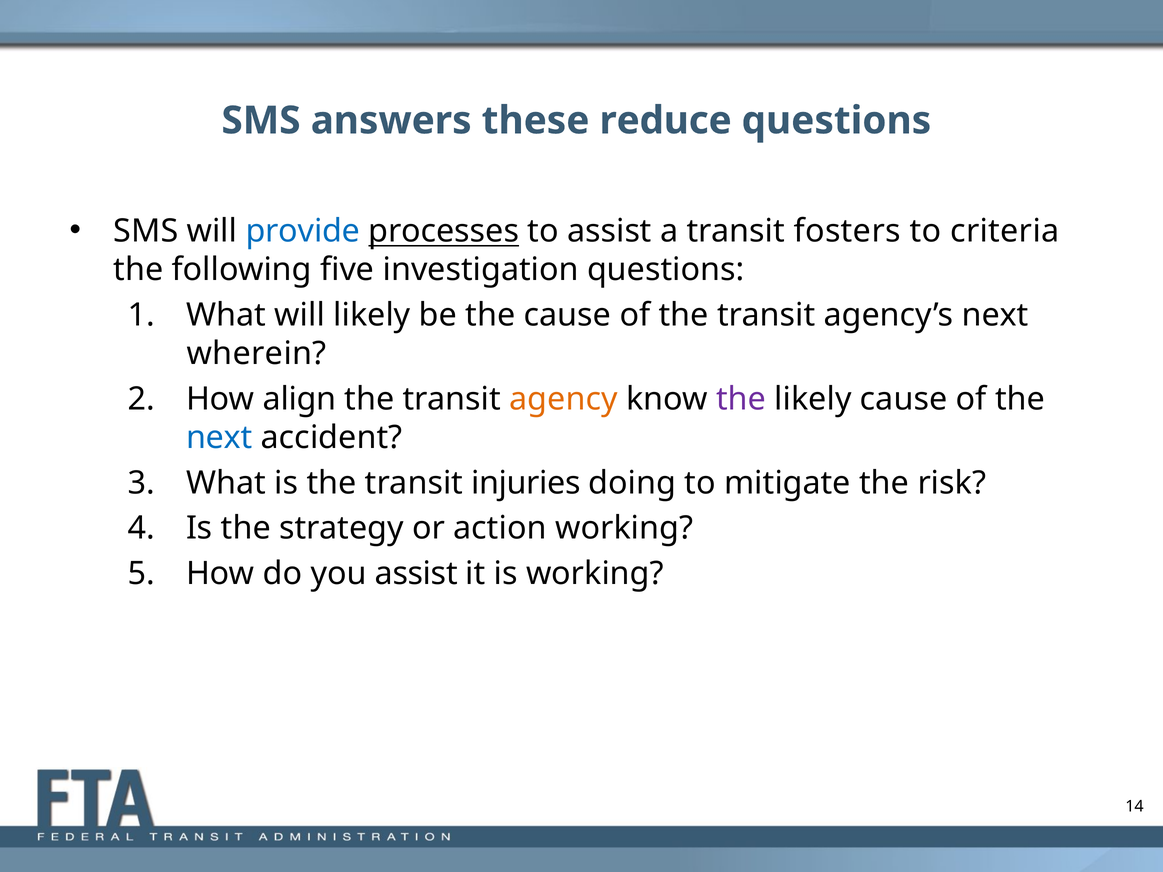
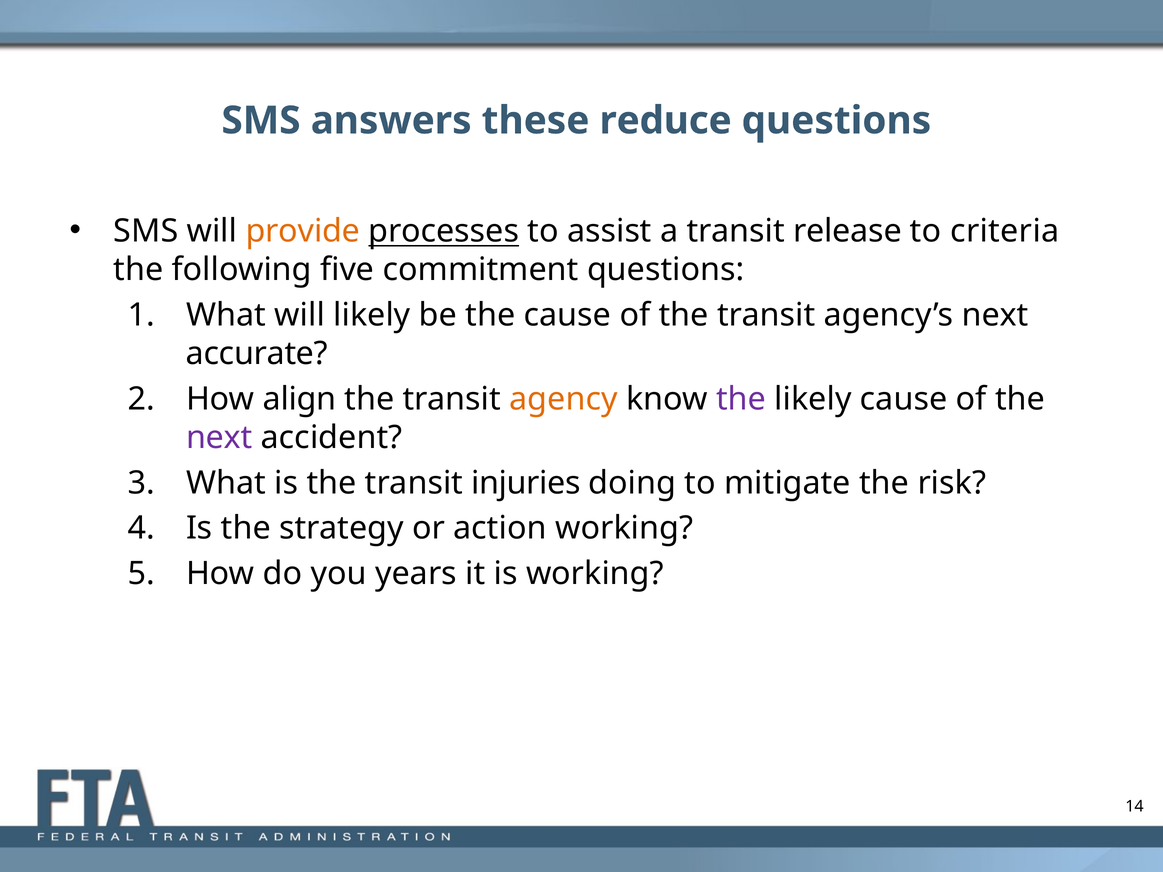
provide colour: blue -> orange
fosters: fosters -> release
investigation: investigation -> commitment
wherein: wherein -> accurate
next at (219, 438) colour: blue -> purple
you assist: assist -> years
